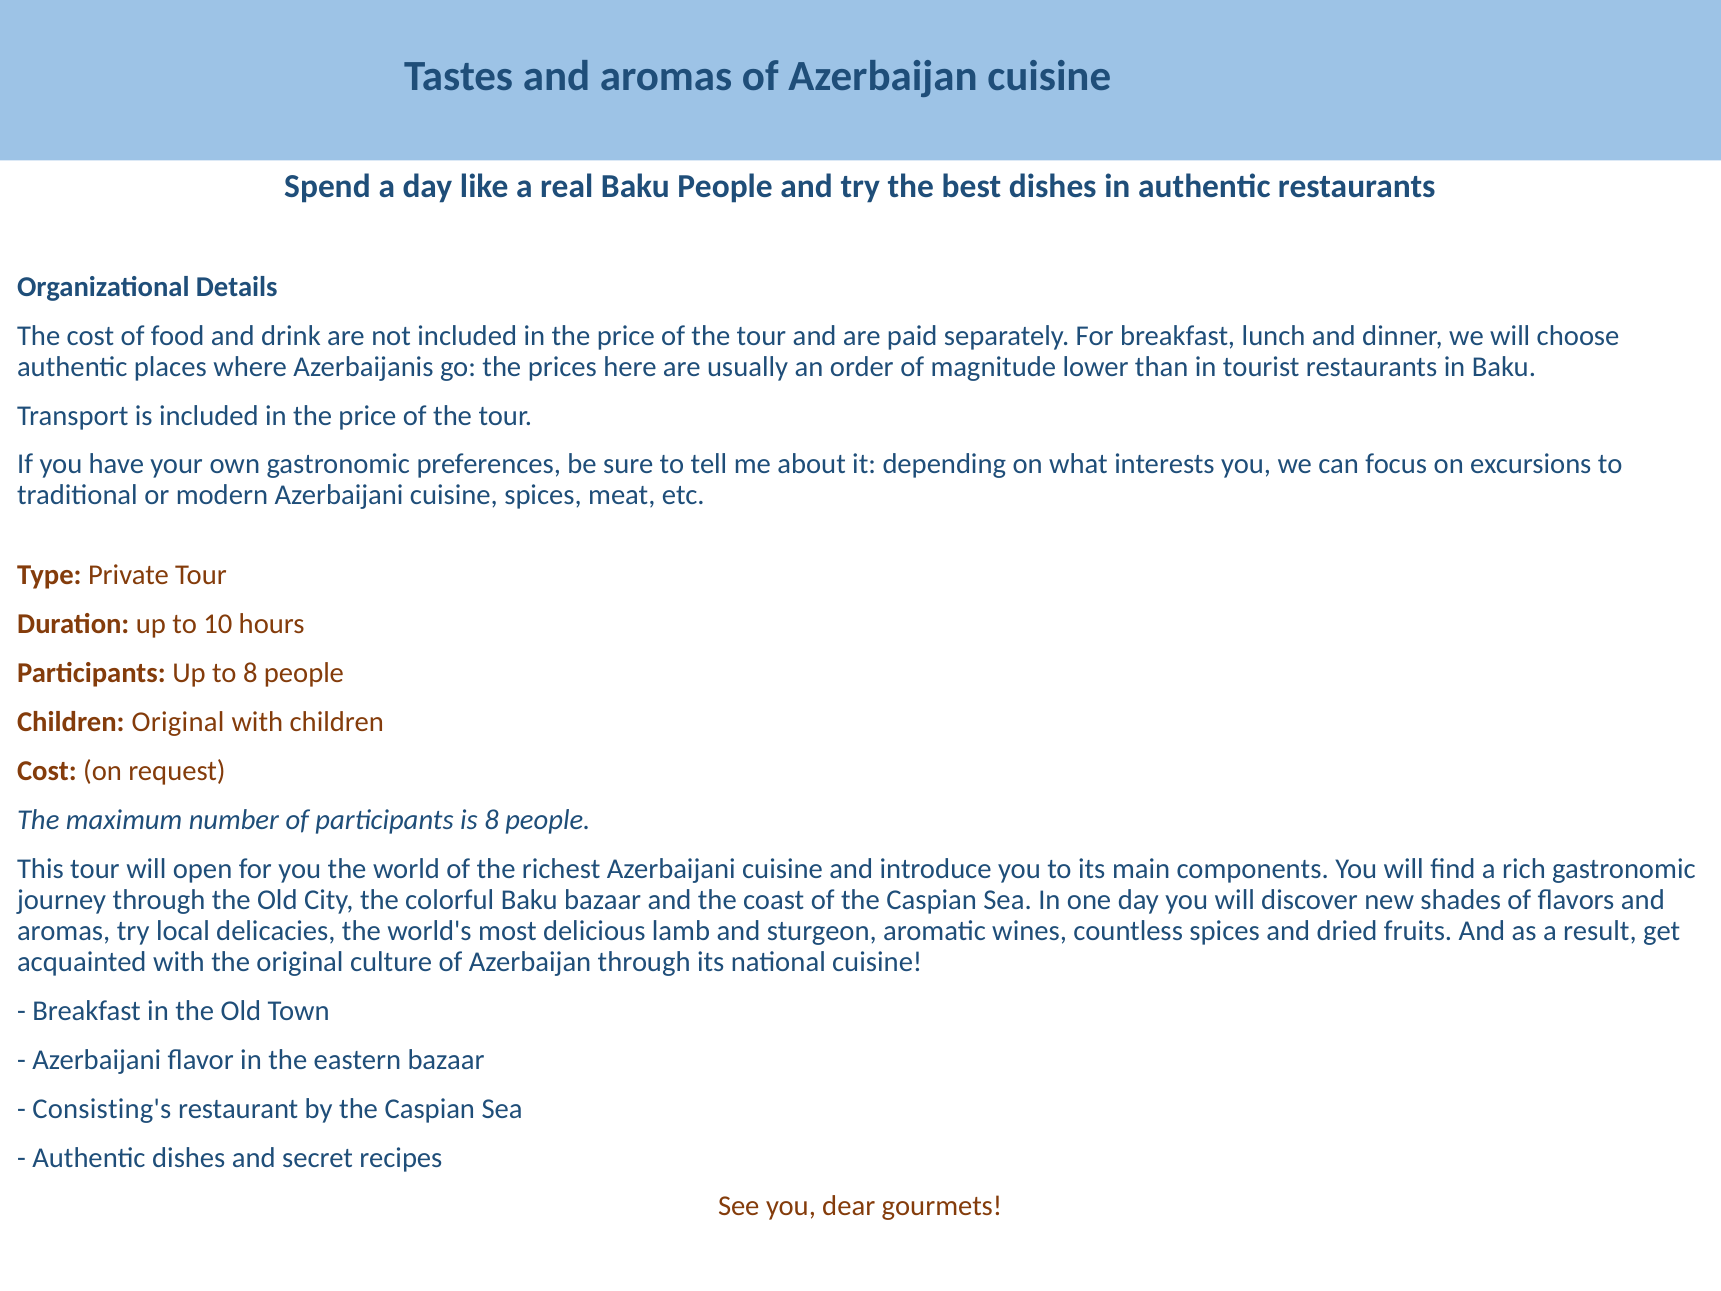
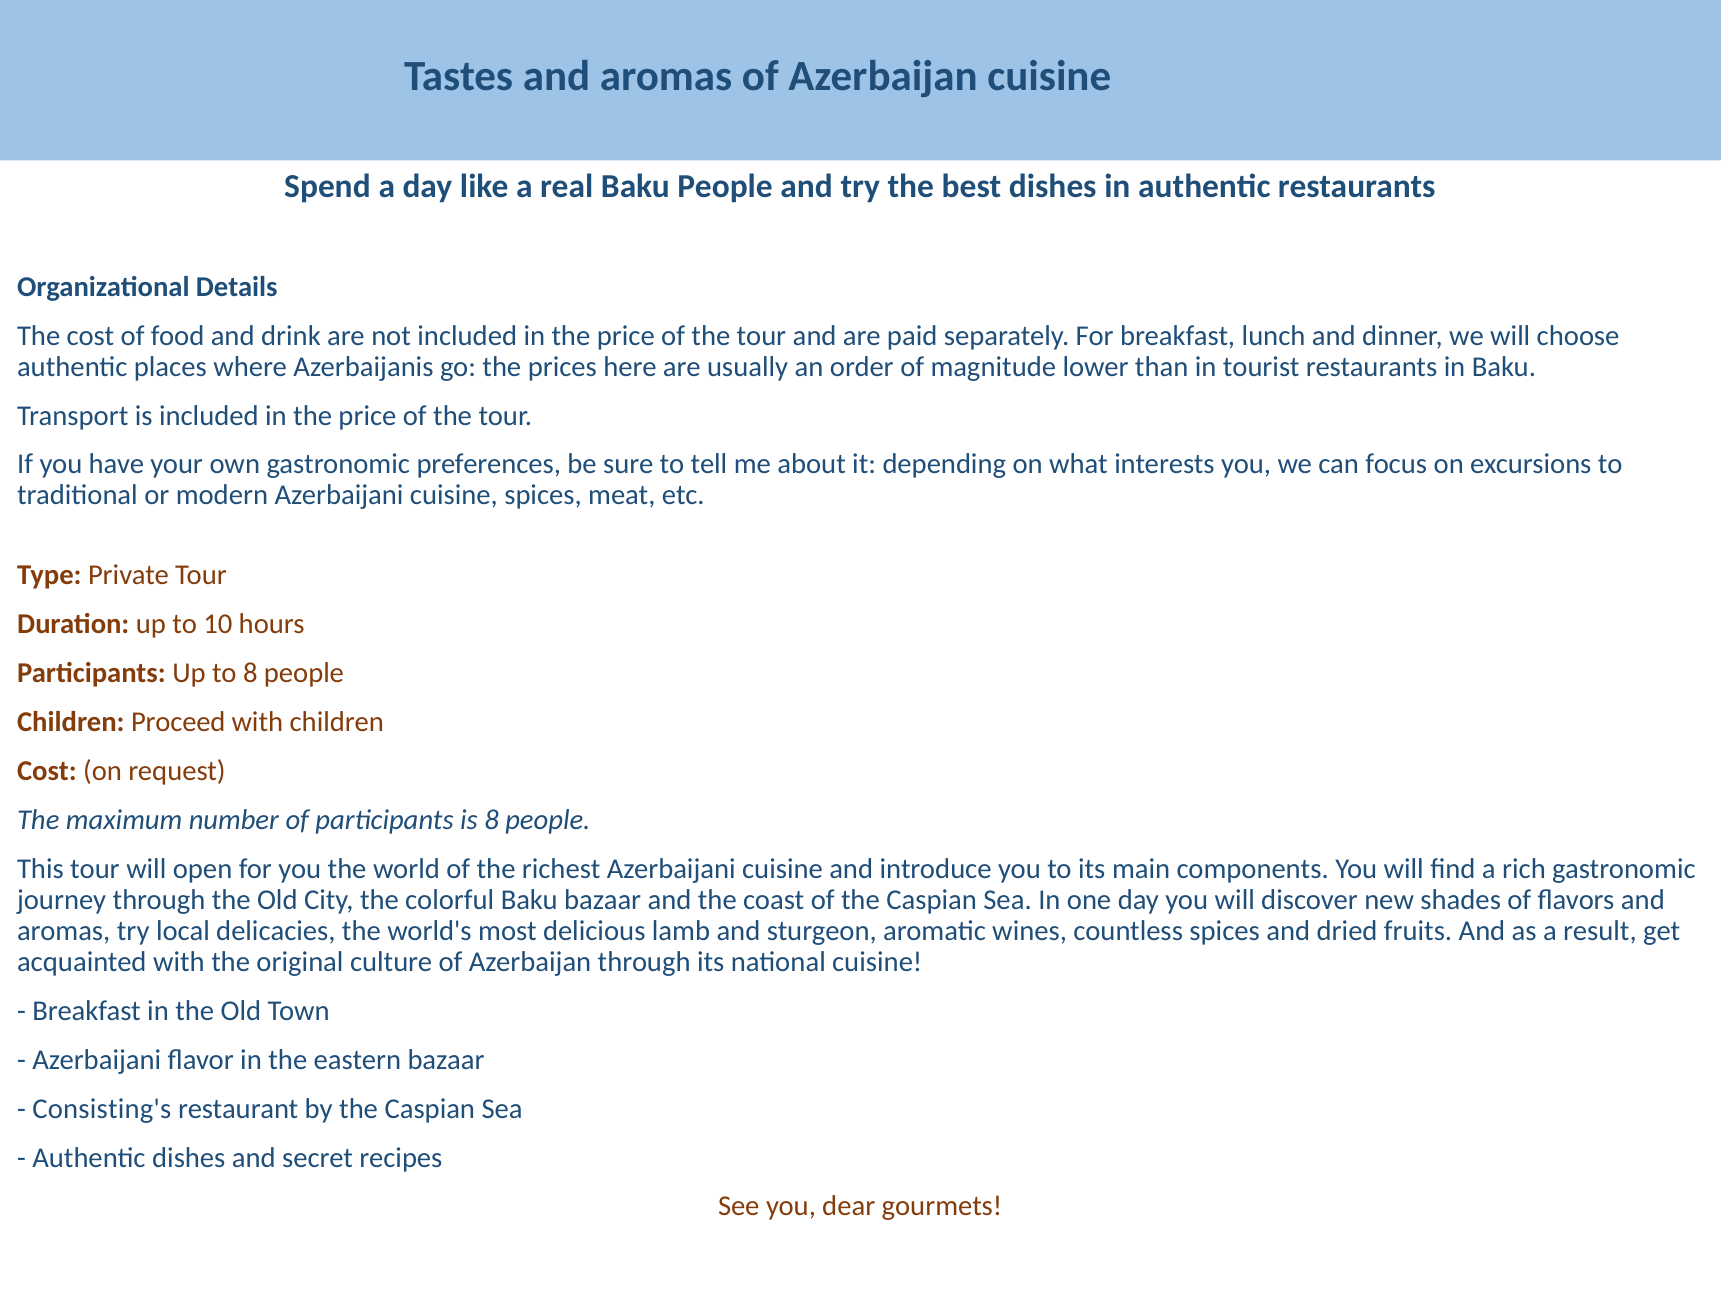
Children Original: Original -> Proceed
